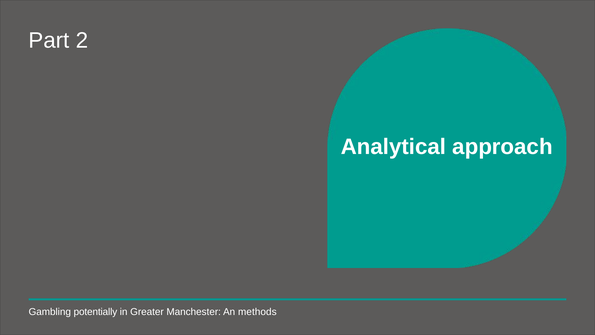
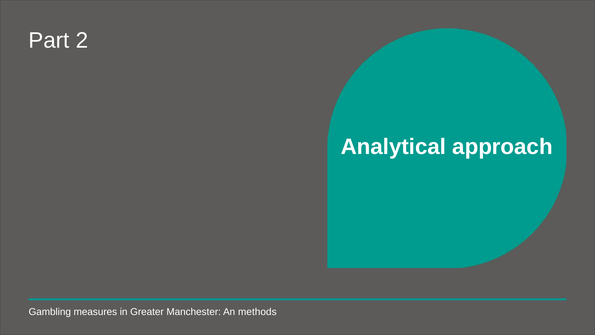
potentially: potentially -> measures
